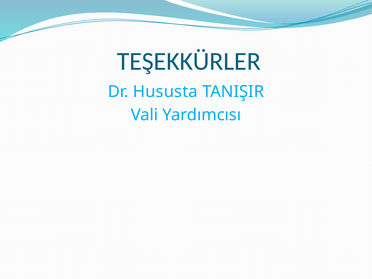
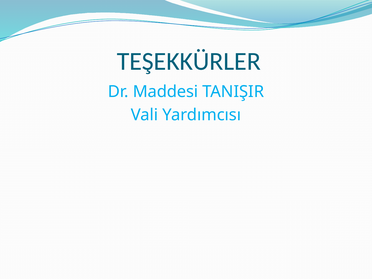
Hususta: Hususta -> Maddesi
